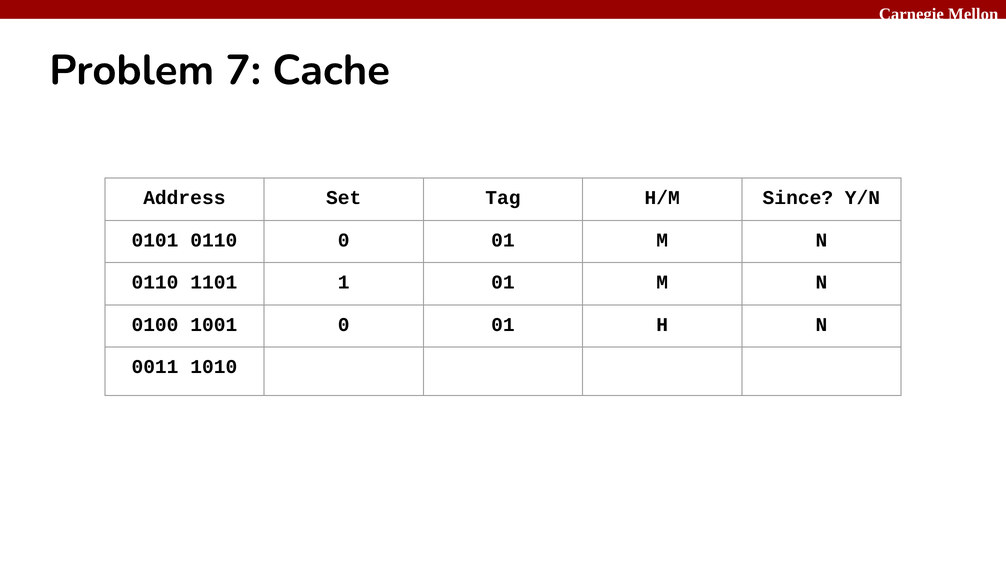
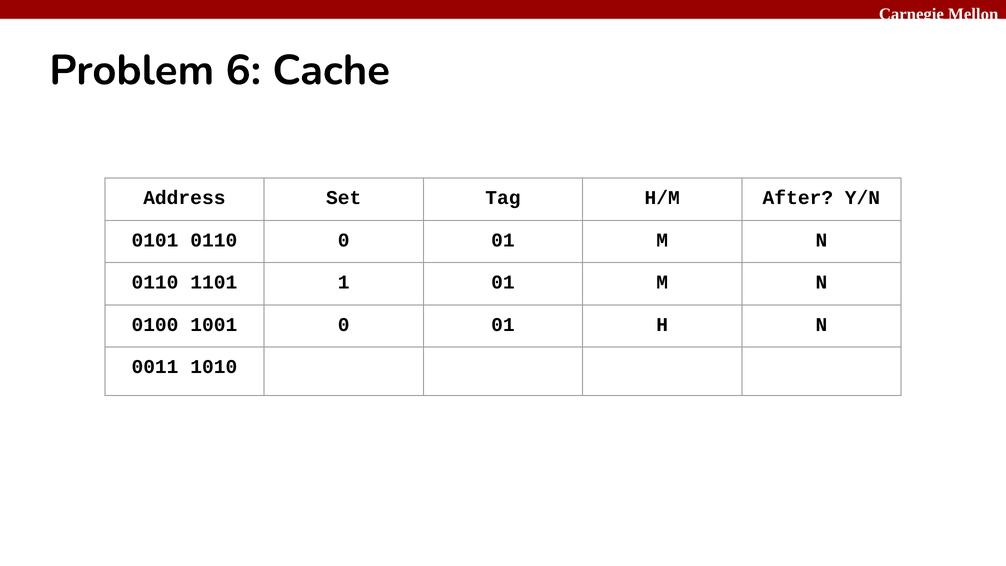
7: 7 -> 6
Since: Since -> After
